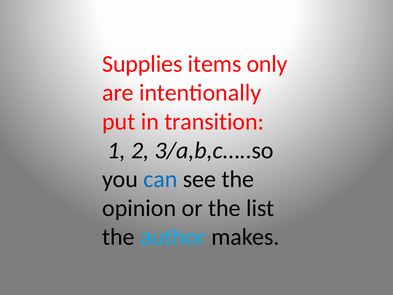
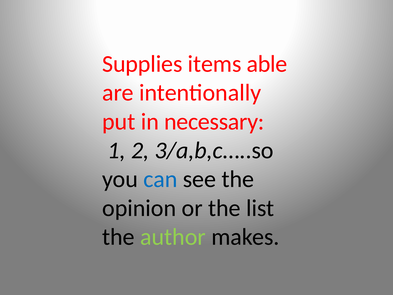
only: only -> able
transition: transition -> necessary
author colour: light blue -> light green
